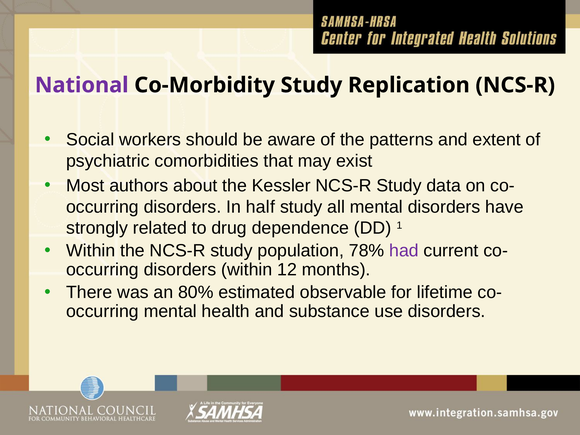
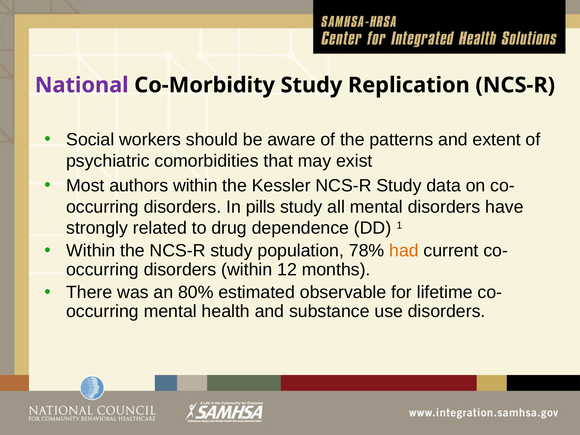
authors about: about -> within
half: half -> pills
had colour: purple -> orange
